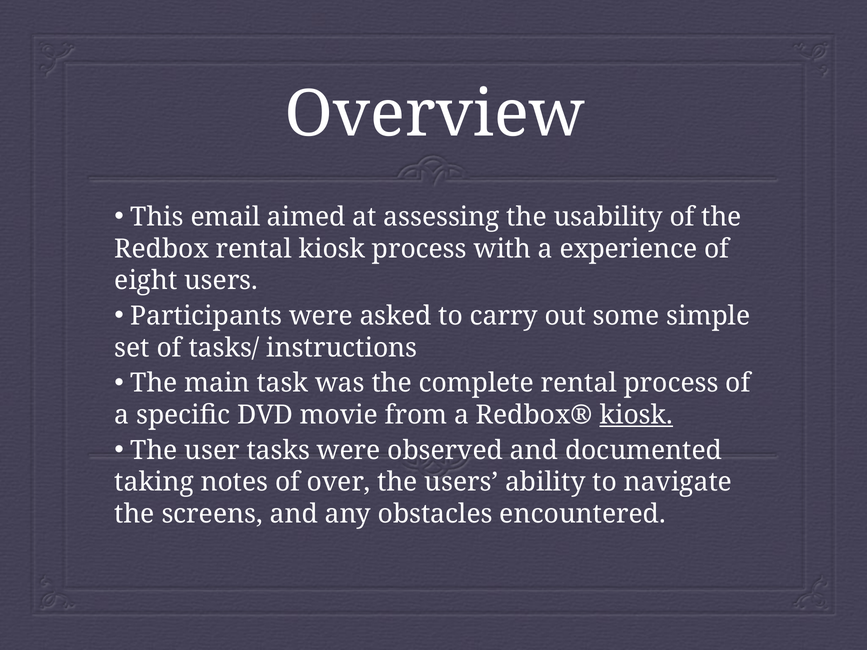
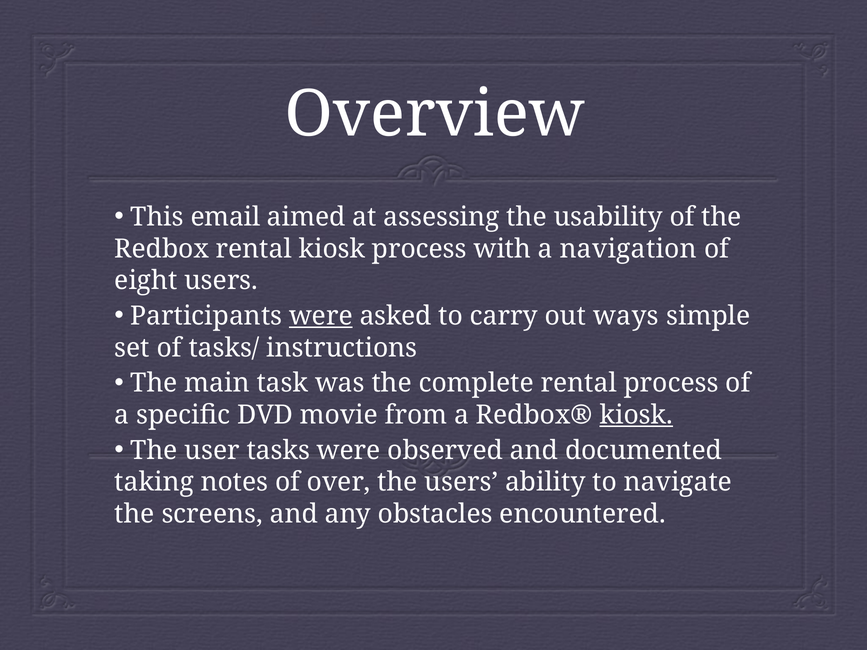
experience: experience -> navigation
were at (321, 316) underline: none -> present
some: some -> ways
